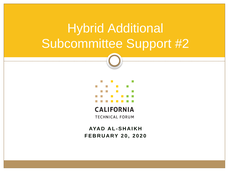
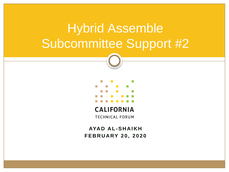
Additional: Additional -> Assemble
